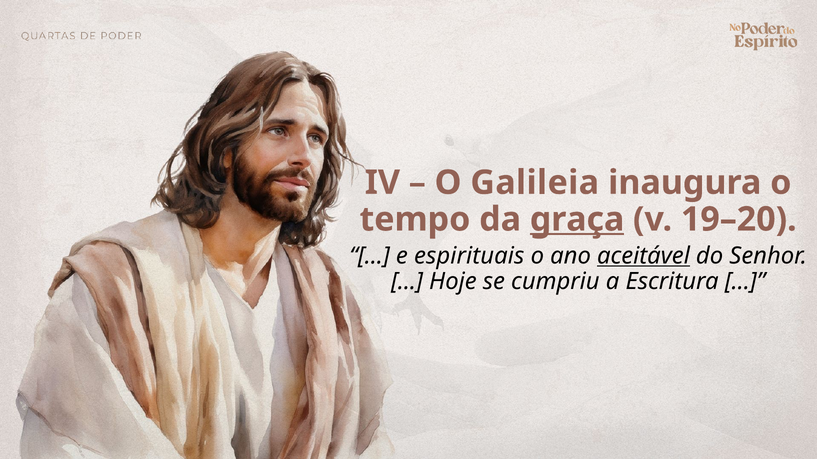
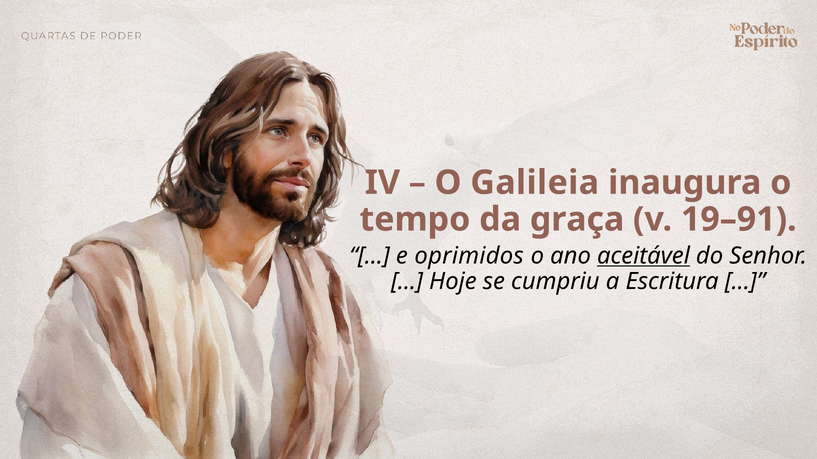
graça underline: present -> none
19–20: 19–20 -> 19–91
espirituais: espirituais -> oprimidos
